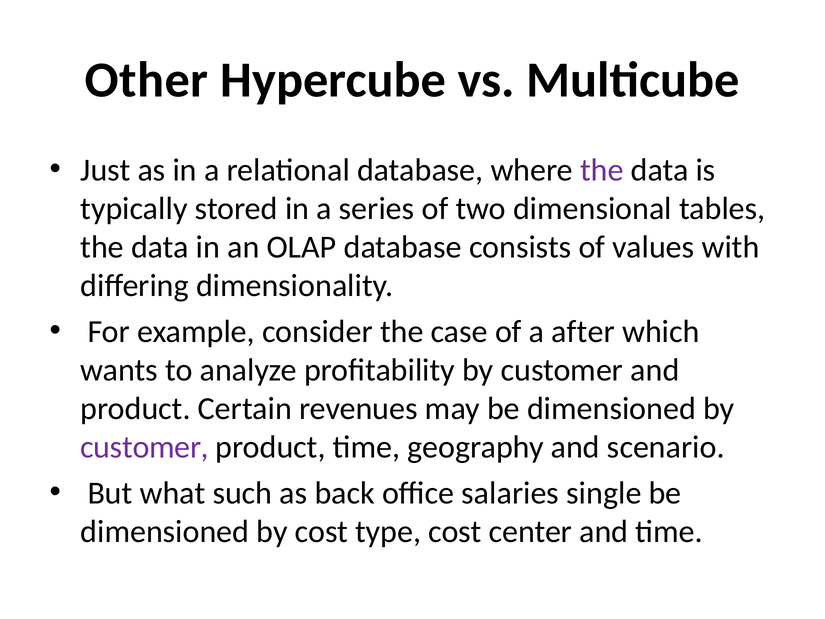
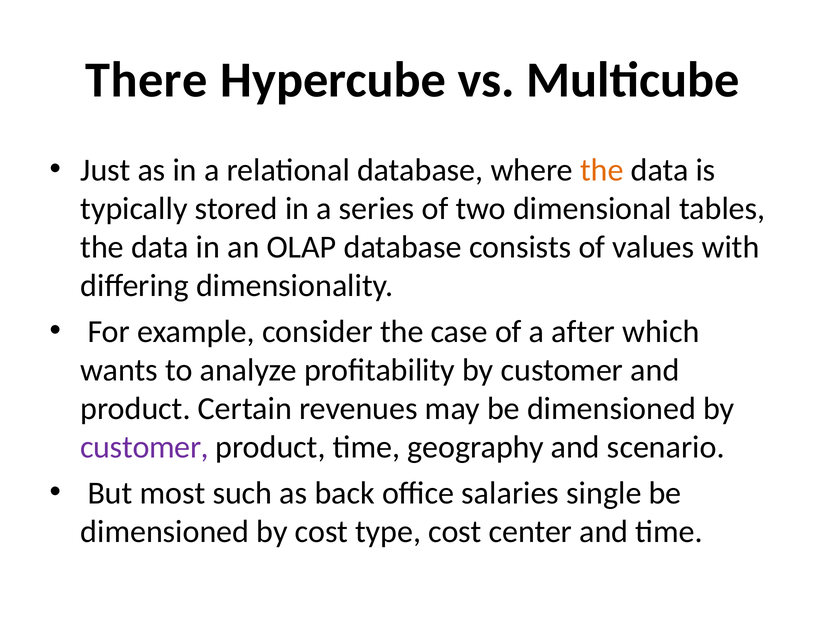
Other: Other -> There
the at (602, 170) colour: purple -> orange
what: what -> most
